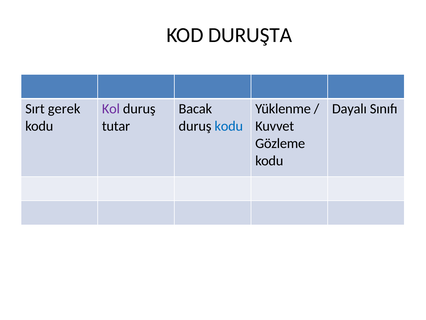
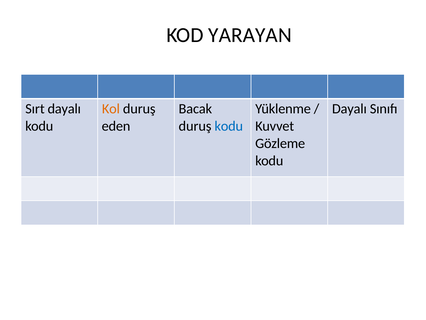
DURUŞTA: DURUŞTA -> YARAYAN
Sırt gerek: gerek -> dayalı
Kol colour: purple -> orange
tutar: tutar -> eden
